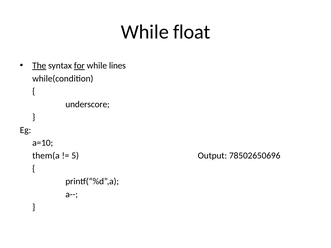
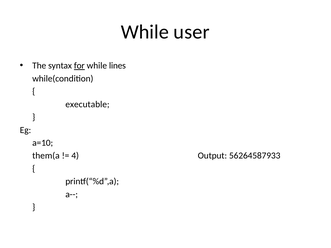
float: float -> user
The underline: present -> none
underscore: underscore -> executable
5: 5 -> 4
78502650696: 78502650696 -> 56264587933
